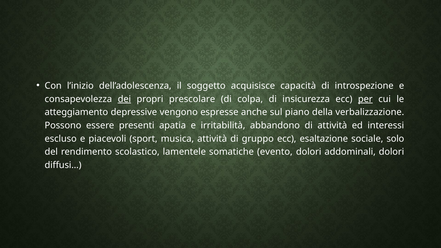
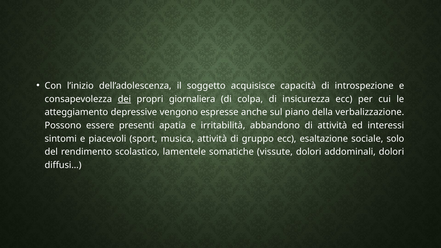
prescolare: prescolare -> giornaliera
per underline: present -> none
escluso: escluso -> sintomi
evento: evento -> vissute
